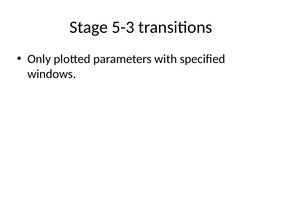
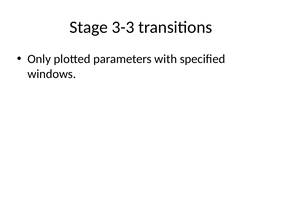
5-3: 5-3 -> 3-3
